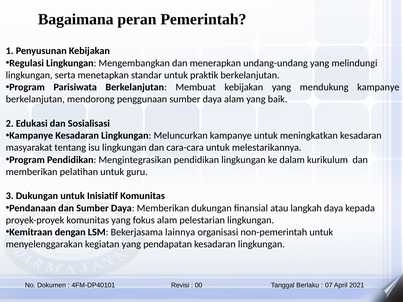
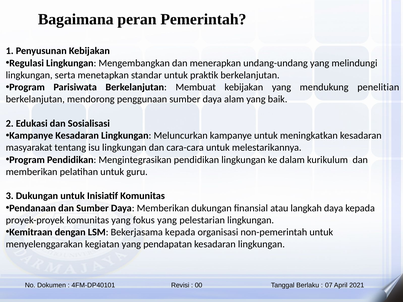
mendukung kampanye: kampanye -> penelitian
fokus alam: alam -> yang
Bekerjasama lainnya: lainnya -> kepada
